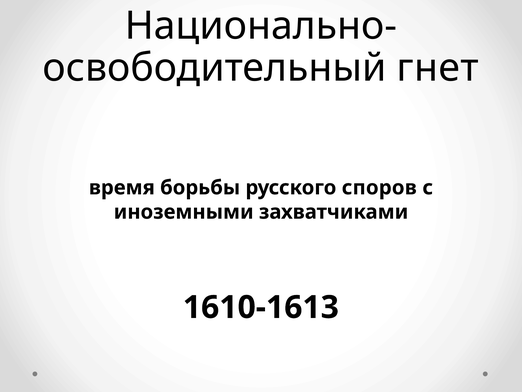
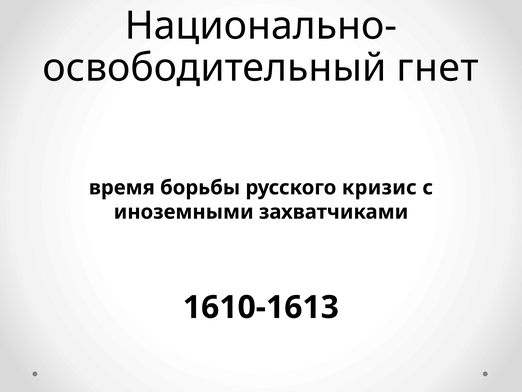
споров: споров -> кризис
